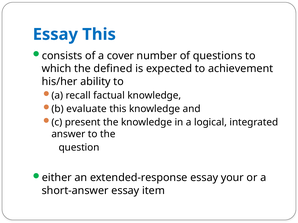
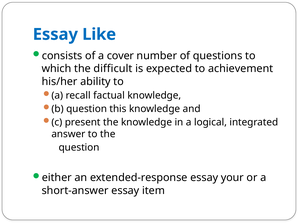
Essay This: This -> Like
defined: defined -> difficult
b evaluate: evaluate -> question
